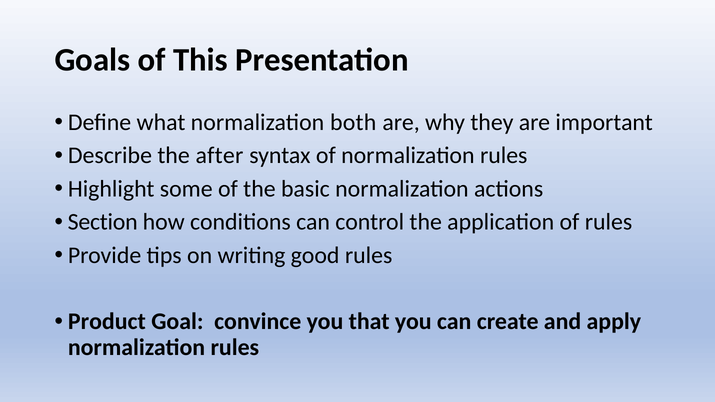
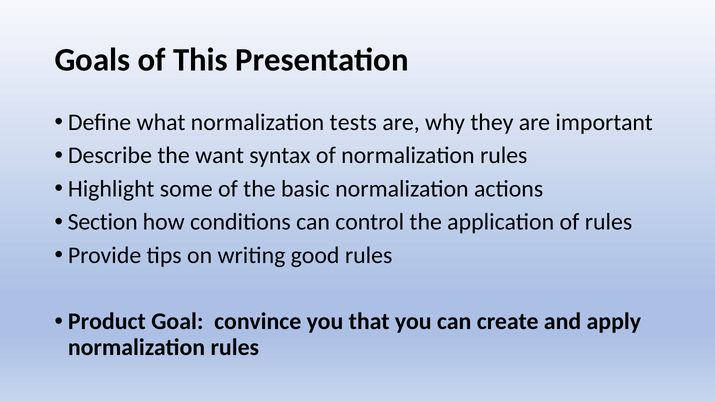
both: both -> tests
after: after -> want
